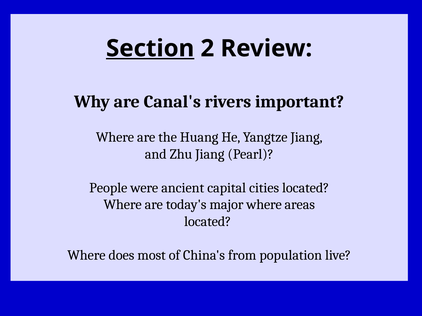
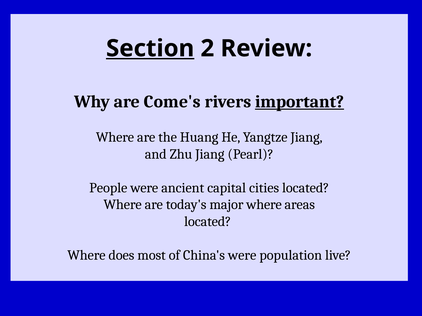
Canal's: Canal's -> Come's
important underline: none -> present
China's from: from -> were
